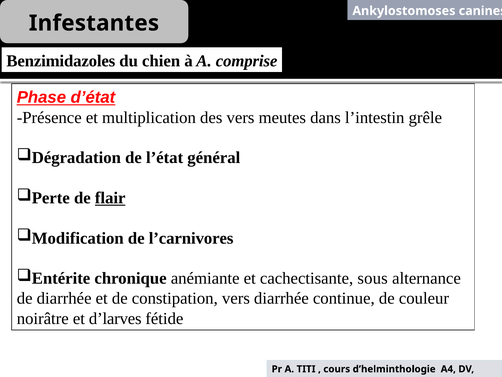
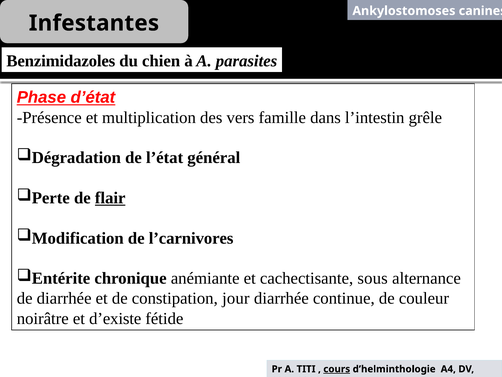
comprise: comprise -> parasites
meutes: meutes -> famille
constipation vers: vers -> jour
d’larves: d’larves -> d’existe
cours underline: none -> present
